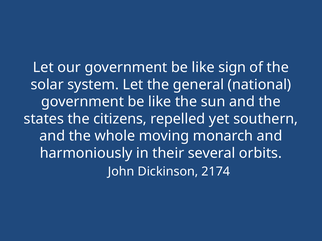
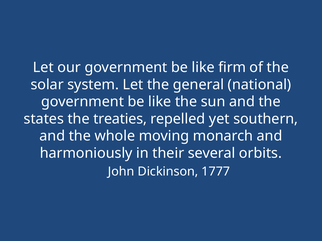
sign: sign -> firm
citizens: citizens -> treaties
2174: 2174 -> 1777
